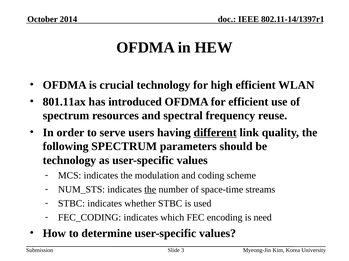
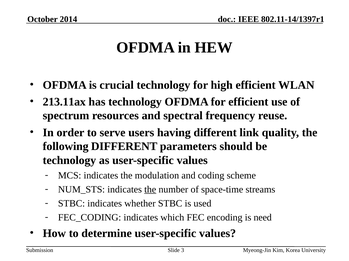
801.11ax: 801.11ax -> 213.11ax
has introduced: introduced -> technology
different at (215, 133) underline: present -> none
following SPECTRUM: SPECTRUM -> DIFFERENT
